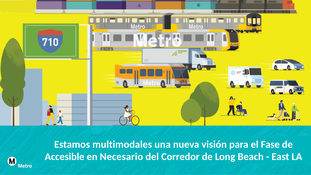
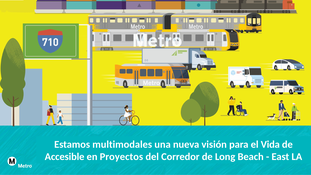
Fase: Fase -> Vida
Necesario: Necesario -> Proyectos
